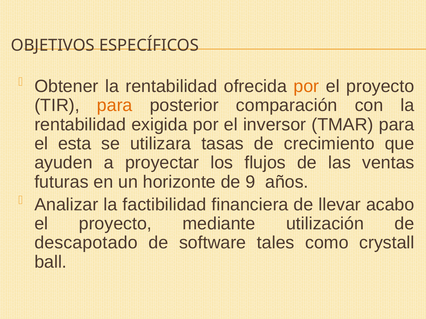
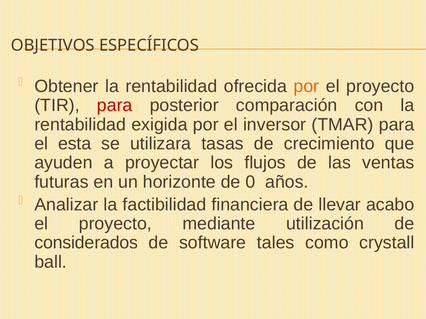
para at (115, 106) colour: orange -> red
9: 9 -> 0
descapotado: descapotado -> considerados
